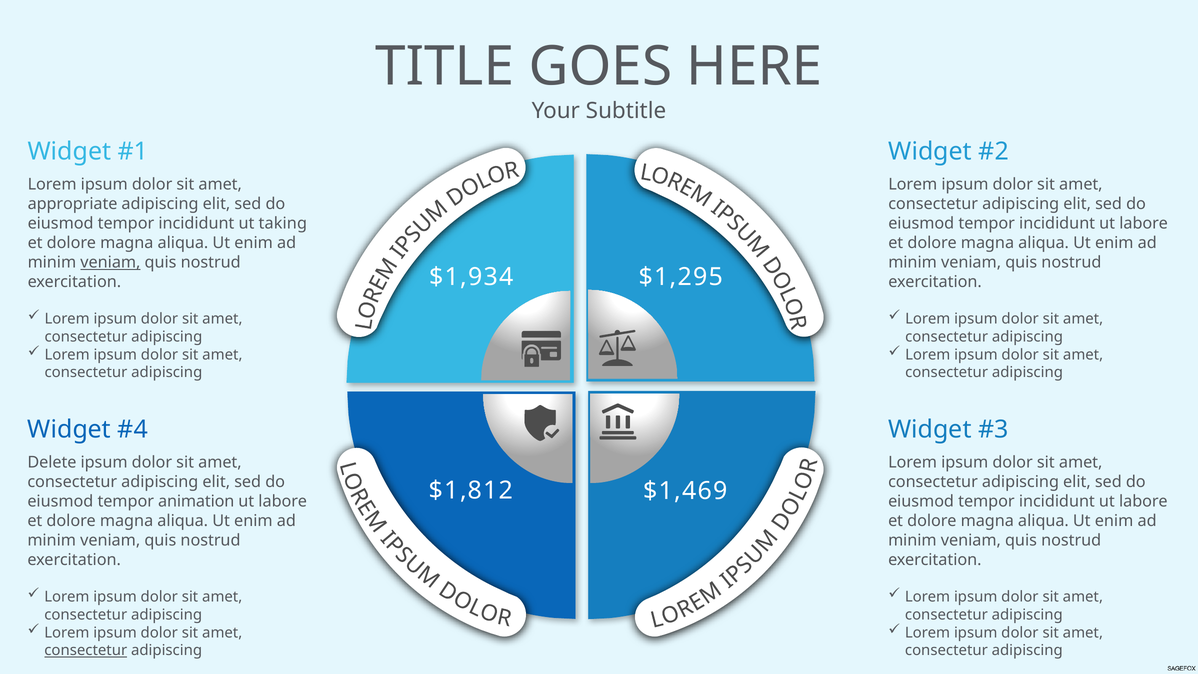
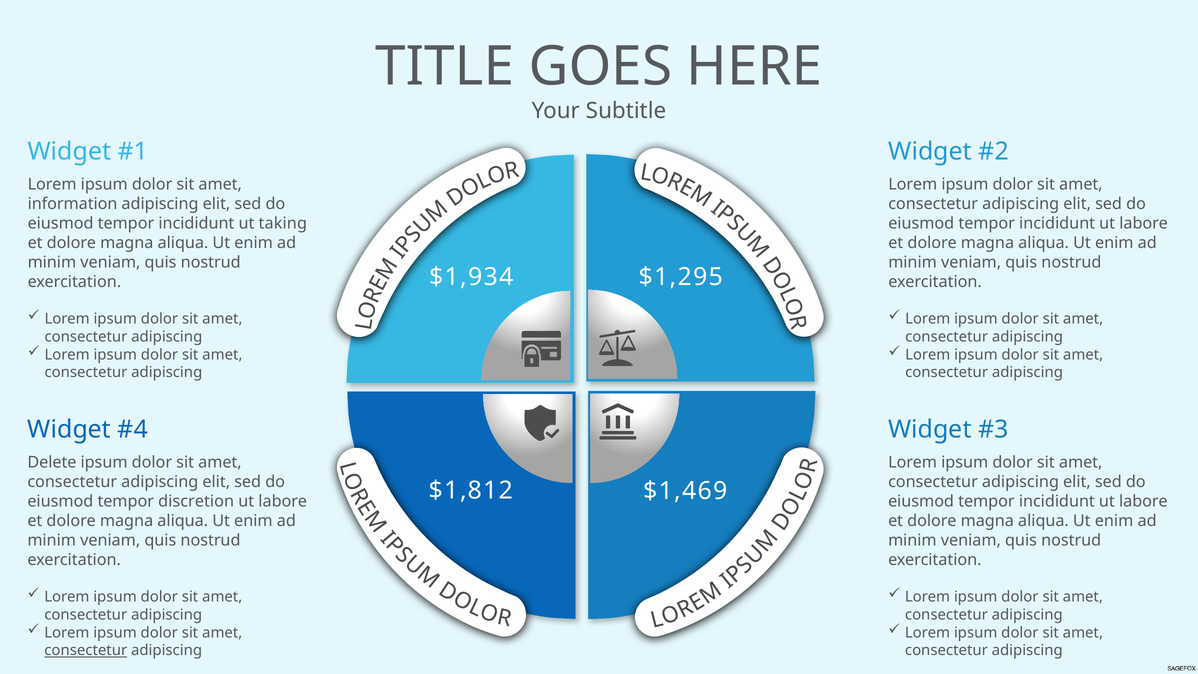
appropriate: appropriate -> information
veniam at (110, 262) underline: present -> none
animation: animation -> discretion
